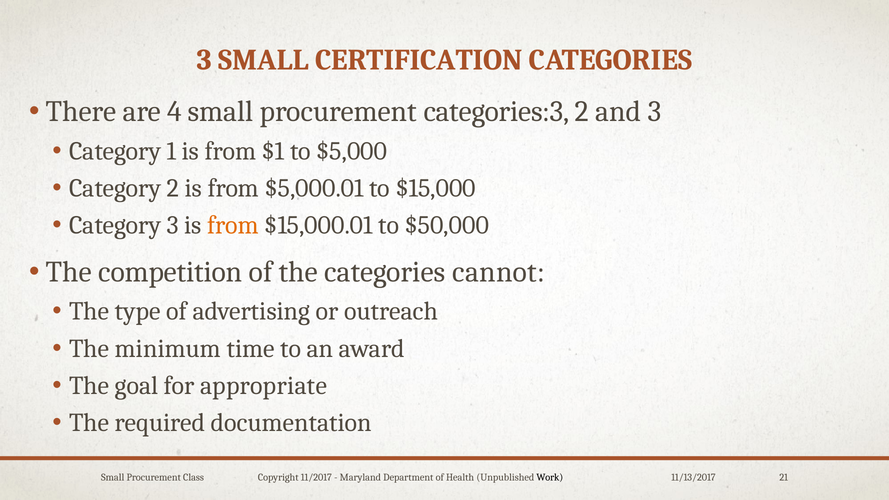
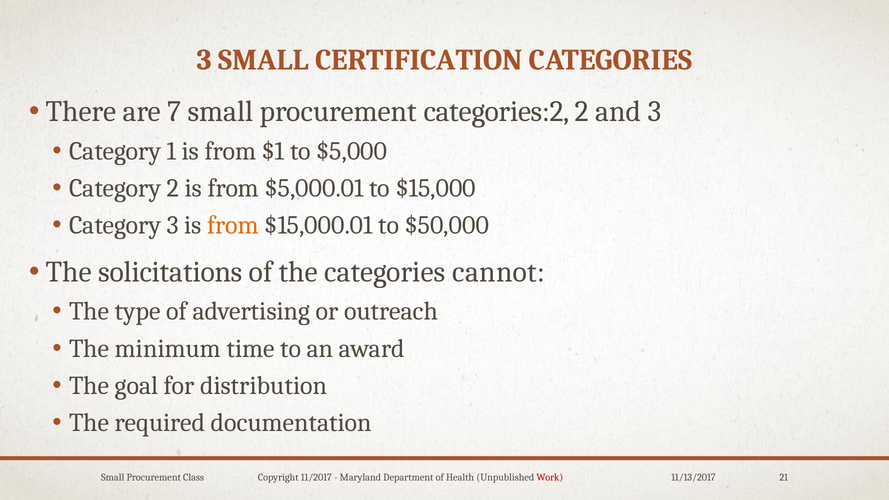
4: 4 -> 7
categories:3: categories:3 -> categories:2
competition: competition -> solicitations
appropriate: appropriate -> distribution
Work colour: black -> red
